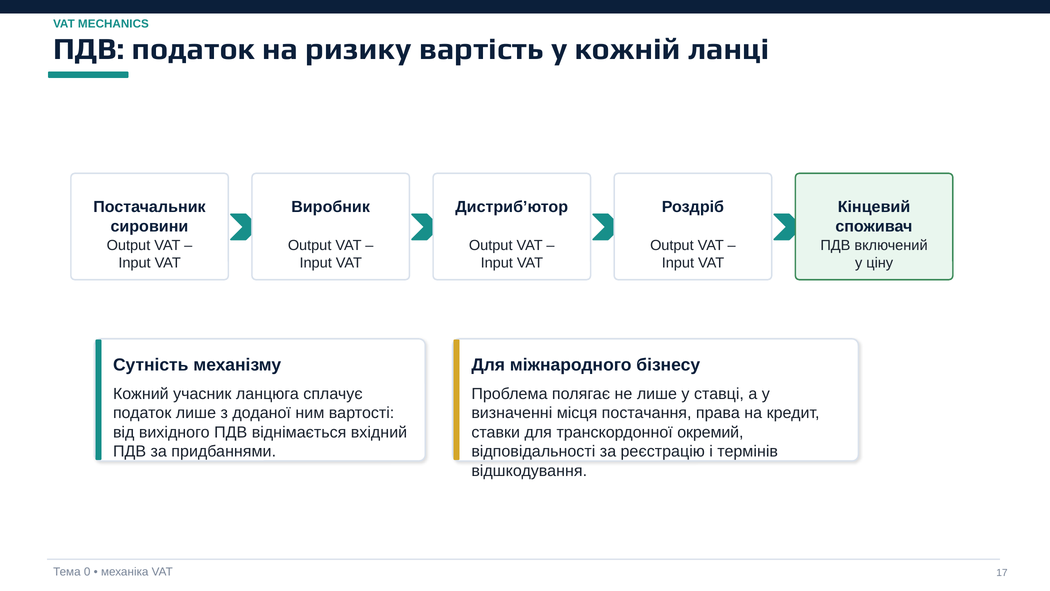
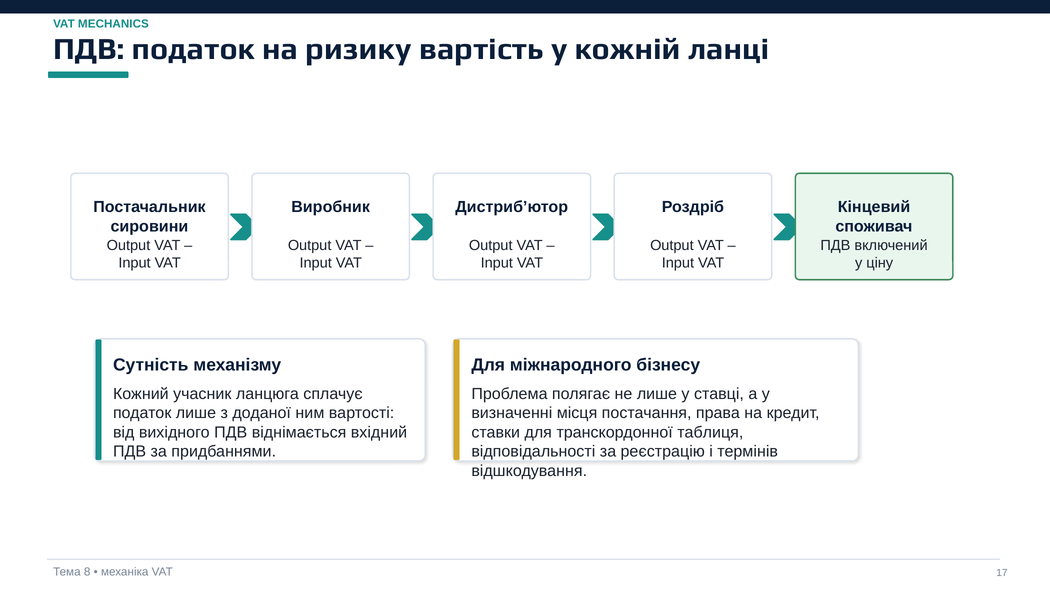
окремий: окремий -> таблиця
0: 0 -> 8
